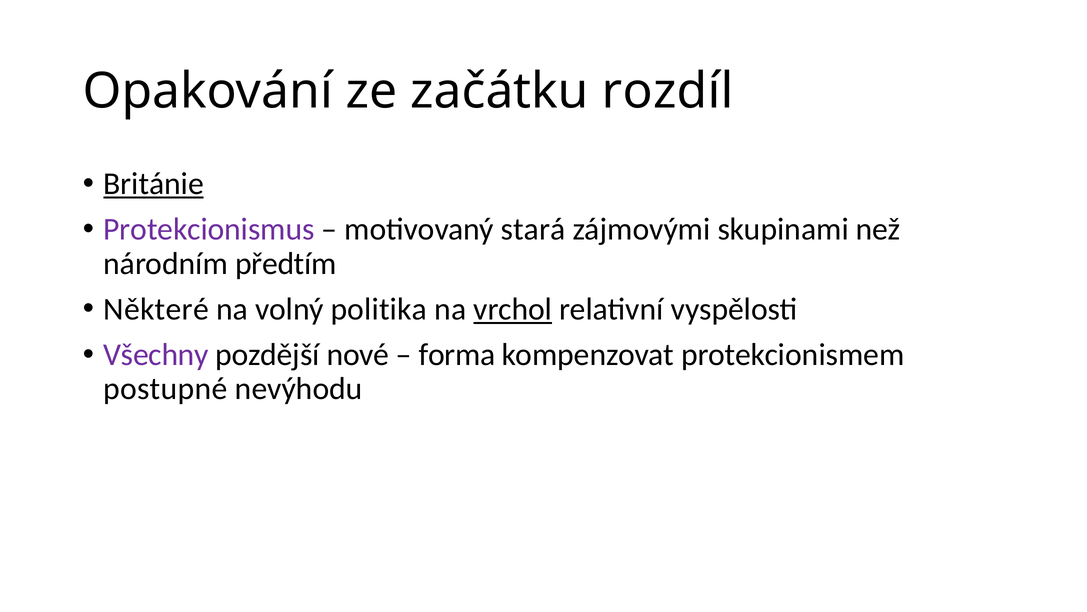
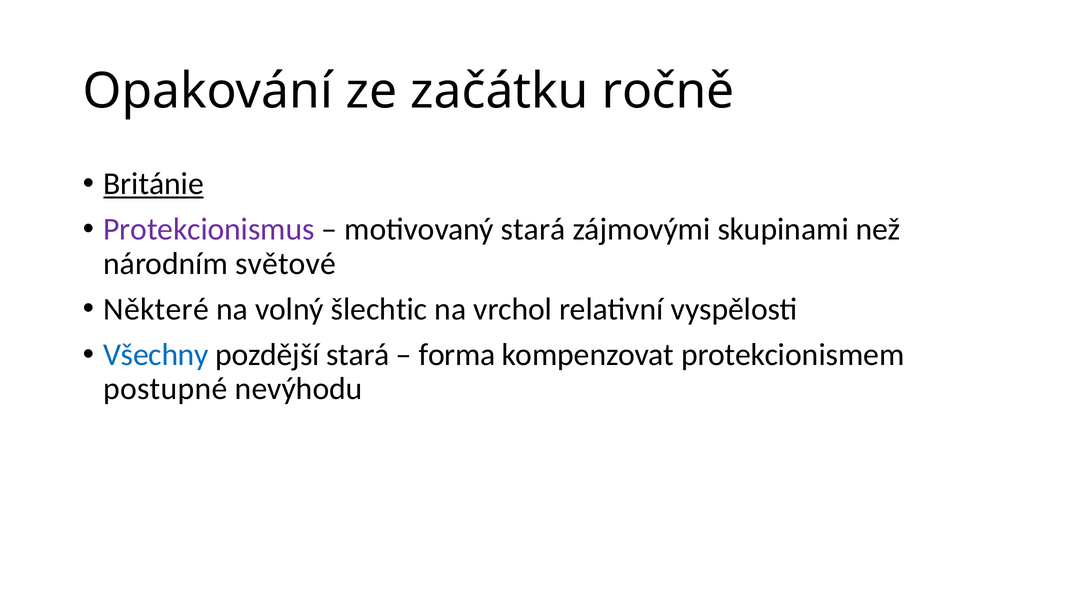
rozdíl: rozdíl -> ročně
předtím: předtím -> světové
politika: politika -> šlechtic
vrchol underline: present -> none
Všechny colour: purple -> blue
pozdější nové: nové -> stará
